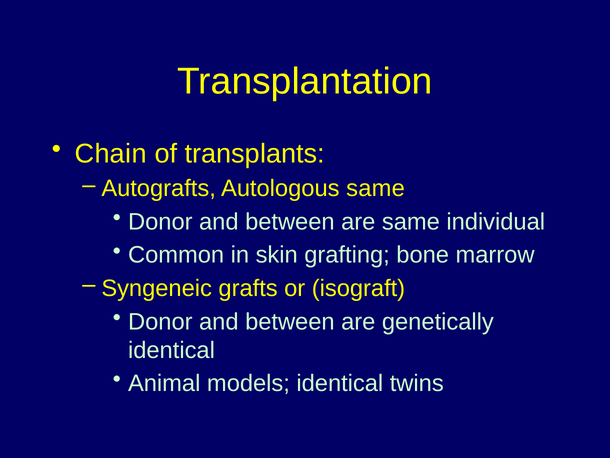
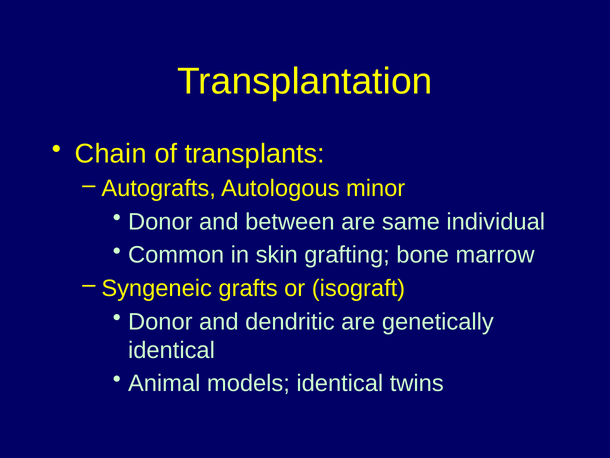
Autologous same: same -> minor
between at (290, 321): between -> dendritic
